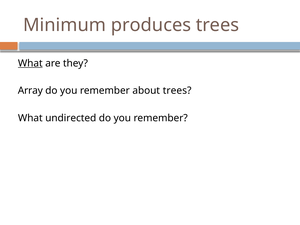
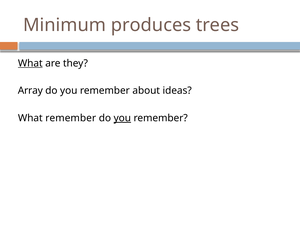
about trees: trees -> ideas
What undirected: undirected -> remember
you at (122, 118) underline: none -> present
